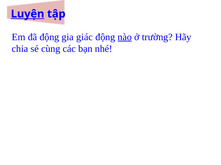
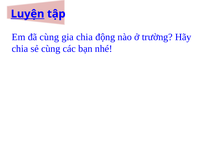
đã động: động -> cùng
gia giác: giác -> chia
nào underline: present -> none
